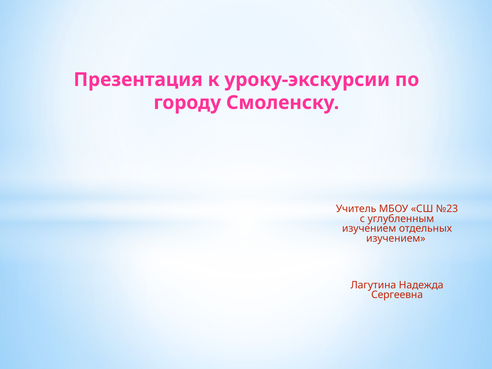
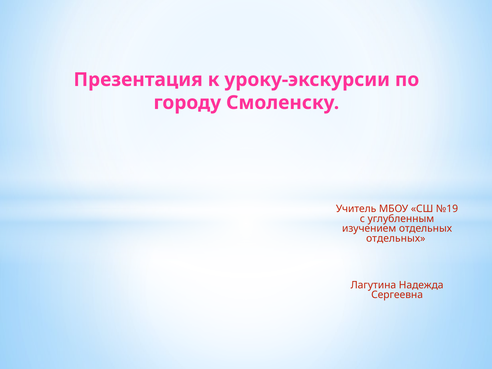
№23: №23 -> №19
изучением at (396, 238): изучением -> отдельных
